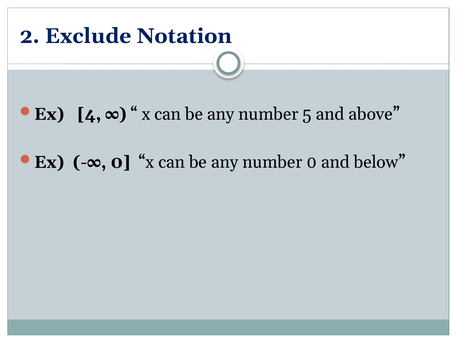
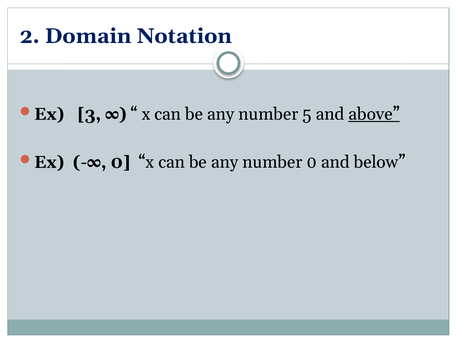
Exclude: Exclude -> Domain
4: 4 -> 3
above underline: none -> present
